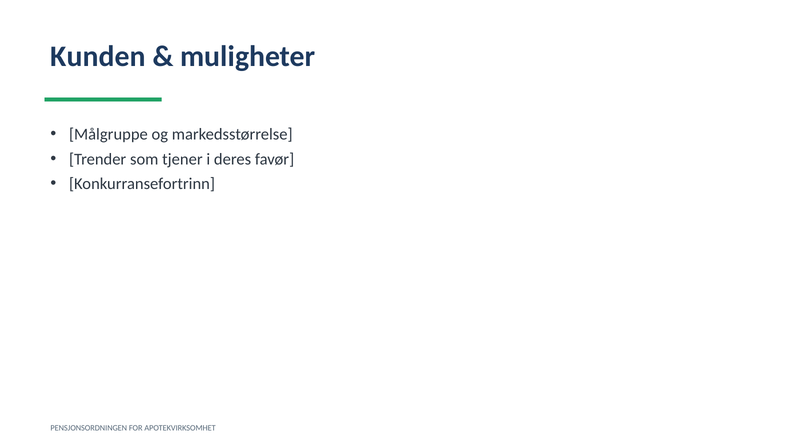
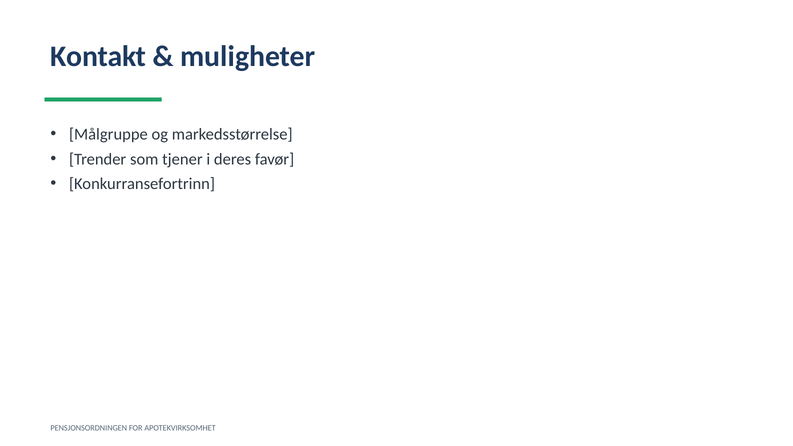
Kunden: Kunden -> Kontakt
